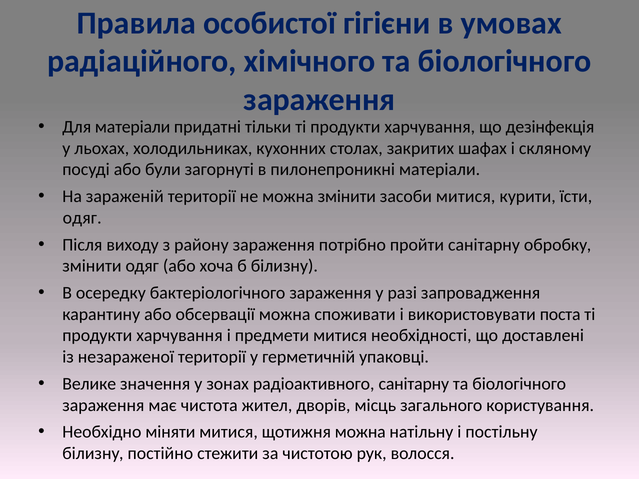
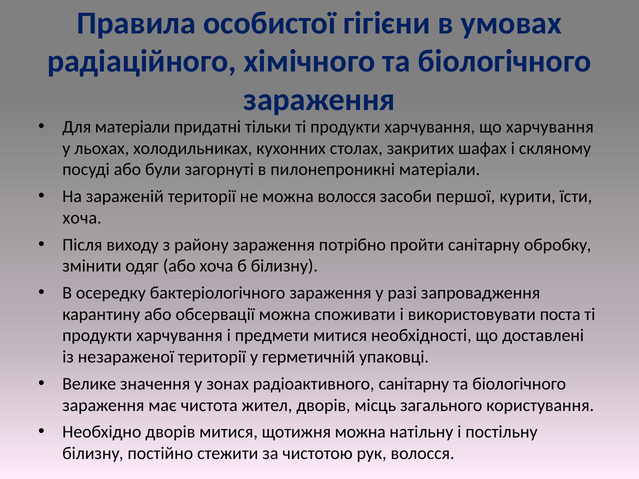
що дезінфекція: дезінфекція -> харчування
можна змінити: змінити -> волосся
засоби митися: митися -> першої
одяг at (82, 218): одяг -> хоча
Необхідно міняти: міняти -> дворів
